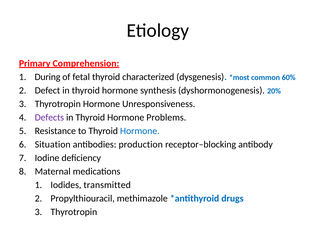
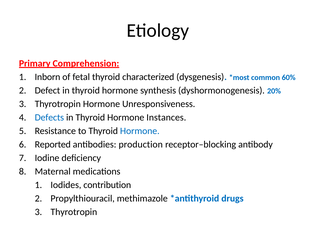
During: During -> Inborn
Defects colour: purple -> blue
Problems: Problems -> Instances
Situation: Situation -> Reported
transmitted: transmitted -> contribution
